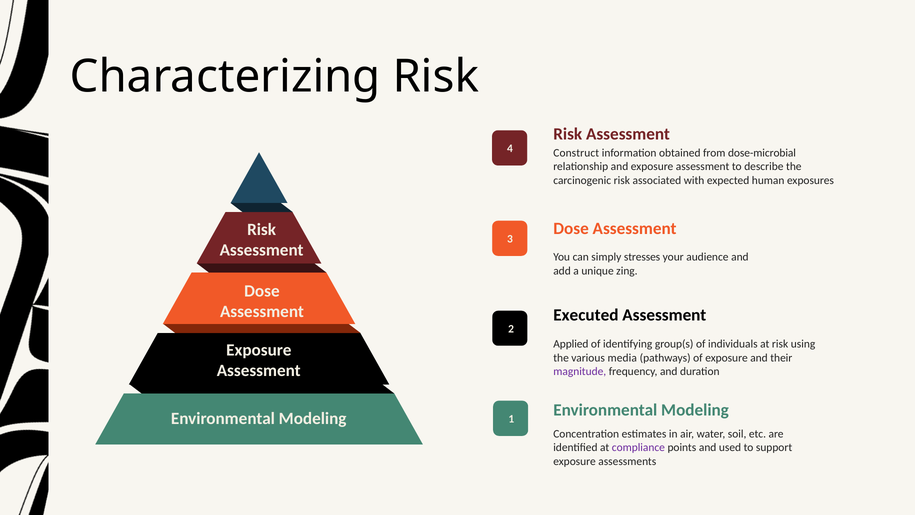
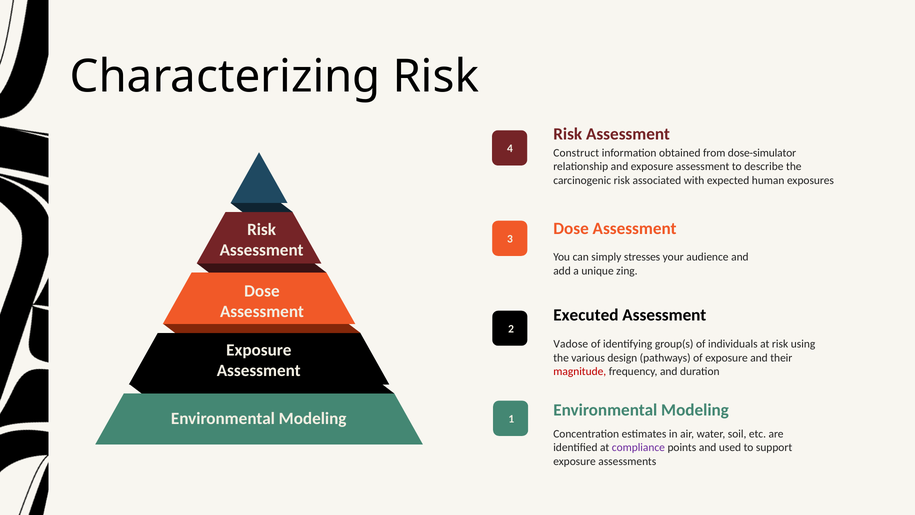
dose-microbial: dose-microbial -> dose-simulator
Applied: Applied -> Vadose
media: media -> design
magnitude colour: purple -> red
